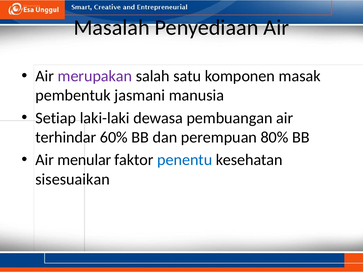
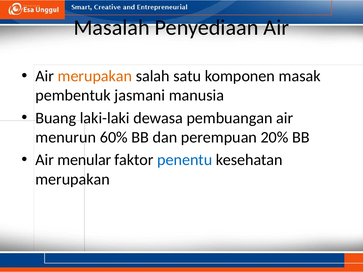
merupakan at (95, 76) colour: purple -> orange
Setiap: Setiap -> Buang
terhindar: terhindar -> menurun
80%: 80% -> 20%
sisesuaikan at (73, 179): sisesuaikan -> merupakan
